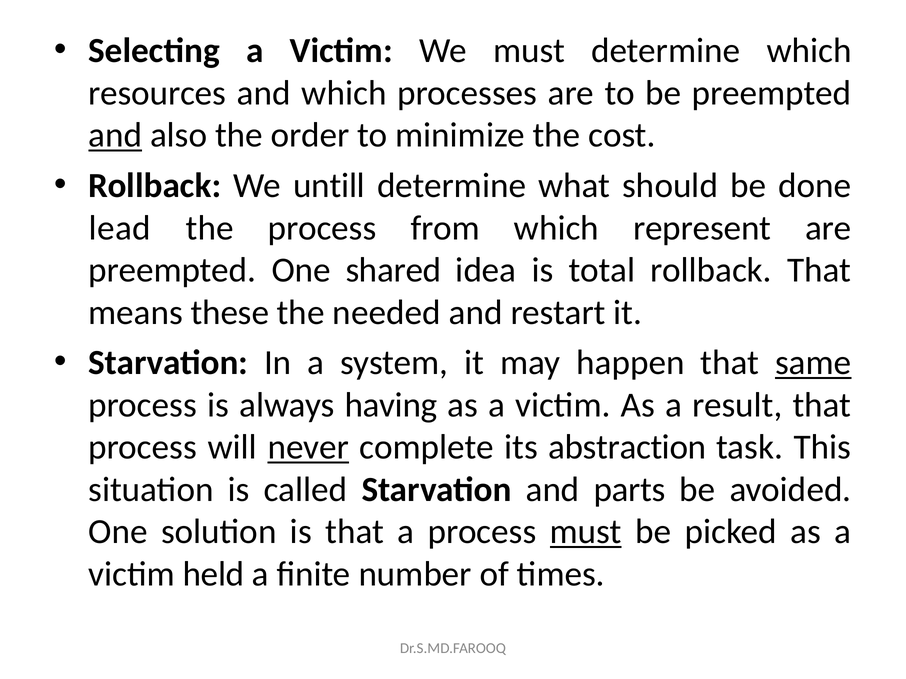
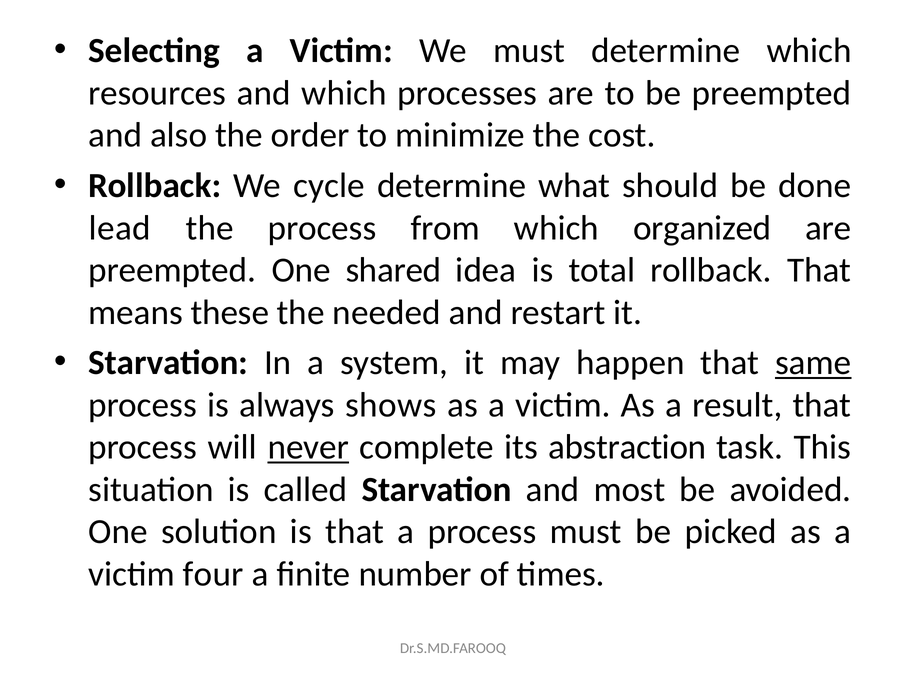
and at (115, 135) underline: present -> none
untill: untill -> cycle
represent: represent -> organized
having: having -> shows
parts: parts -> most
must at (586, 532) underline: present -> none
held: held -> four
